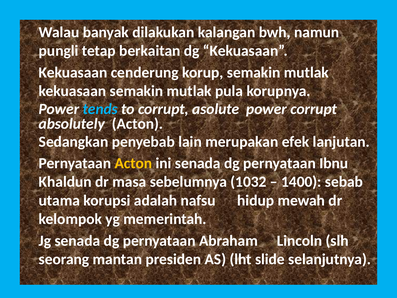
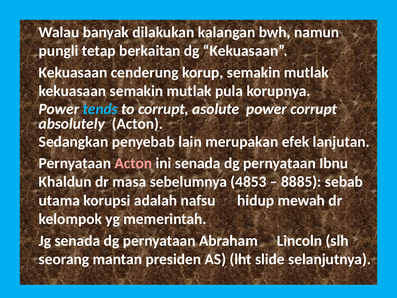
Acton at (133, 163) colour: yellow -> pink
1032: 1032 -> 4853
1400: 1400 -> 8885
